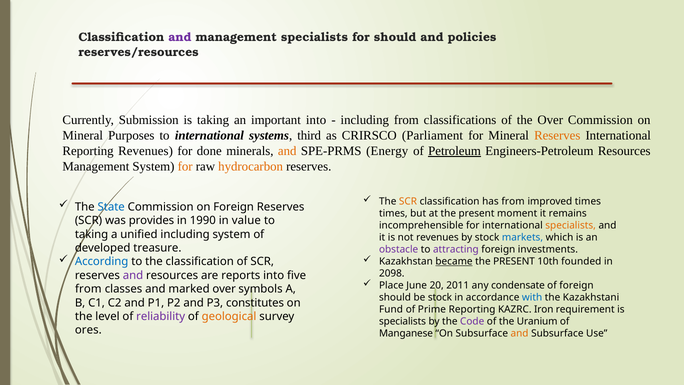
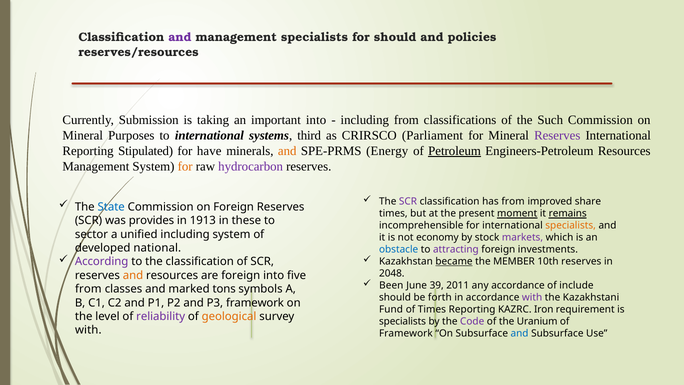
the Over: Over -> Such
Reserves at (557, 135) colour: orange -> purple
Reporting Revenues: Revenues -> Stipulated
done: done -> have
hydrocarbon colour: orange -> purple
SCR at (408, 202) colour: orange -> purple
improved times: times -> share
moment underline: none -> present
remains underline: none -> present
1990: 1990 -> 1913
value: value -> these
taking at (92, 234): taking -> sector
not revenues: revenues -> economy
markets colour: blue -> purple
treasure: treasure -> national
obstacle colour: purple -> blue
According colour: blue -> purple
PRESENT at (514, 261): PRESENT -> MEMBER
10th founded: founded -> reserves
2098: 2098 -> 2048
and at (133, 275) colour: purple -> orange
are reports: reports -> foreign
Place: Place -> Been
20: 20 -> 39
any condensate: condensate -> accordance
of foreign: foreign -> include
marked over: over -> tons
be stock: stock -> forth
with at (532, 297) colour: blue -> purple
P3 constitutes: constitutes -> framework
of Prime: Prime -> Times
ores at (88, 330): ores -> with
Manganese at (406, 333): Manganese -> Framework
and at (520, 333) colour: orange -> blue
